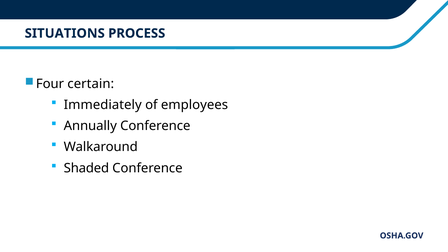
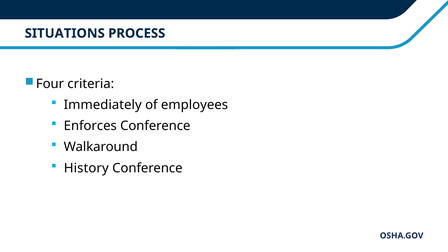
certain: certain -> criteria
Annually: Annually -> Enforces
Shaded: Shaded -> History
